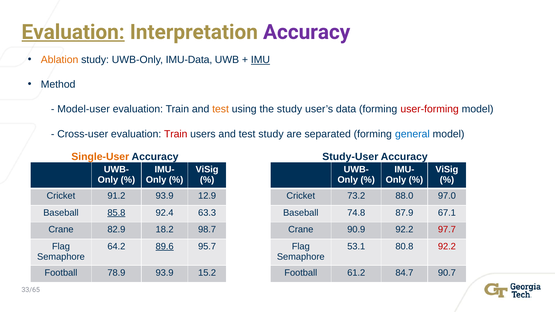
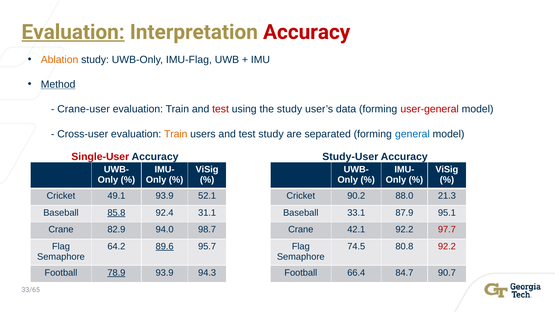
Accuracy at (307, 32) colour: purple -> red
IMU-Data: IMU-Data -> IMU-Flag
IMU underline: present -> none
Method underline: none -> present
Model-user: Model-user -> Crane-user
test at (221, 109) colour: orange -> red
user-forming: user-forming -> user-general
Train at (176, 134) colour: red -> orange
Single-User colour: orange -> red
91.2: 91.2 -> 49.1
12.9: 12.9 -> 52.1
73.2: 73.2 -> 90.2
97.0: 97.0 -> 21.3
63.3: 63.3 -> 31.1
74.8: 74.8 -> 33.1
67.1: 67.1 -> 95.1
18.2: 18.2 -> 94.0
90.9: 90.9 -> 42.1
53.1: 53.1 -> 74.5
78.9 underline: none -> present
15.2: 15.2 -> 94.3
61.2: 61.2 -> 66.4
